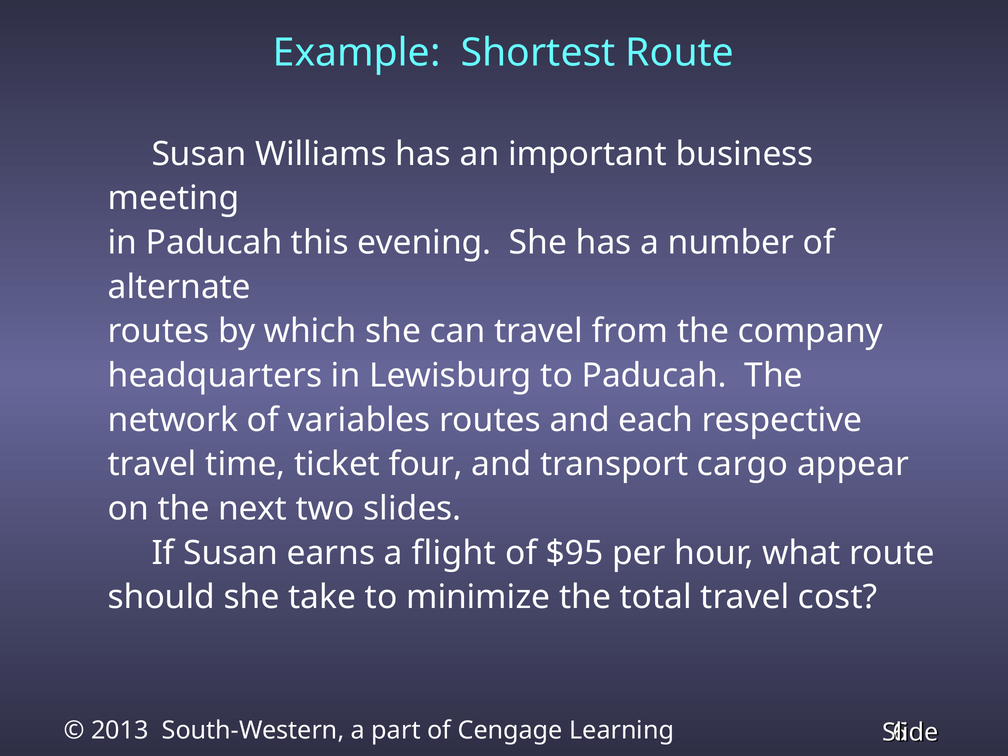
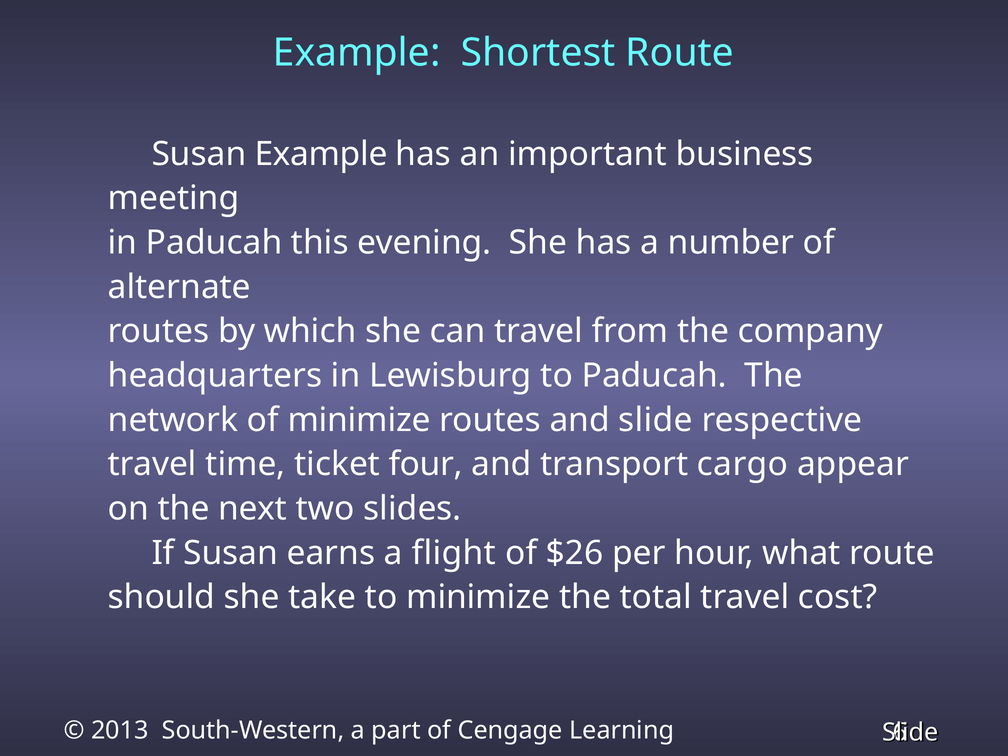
Susan Williams: Williams -> Example
of variables: variables -> minimize
and each: each -> slide
$95: $95 -> $26
